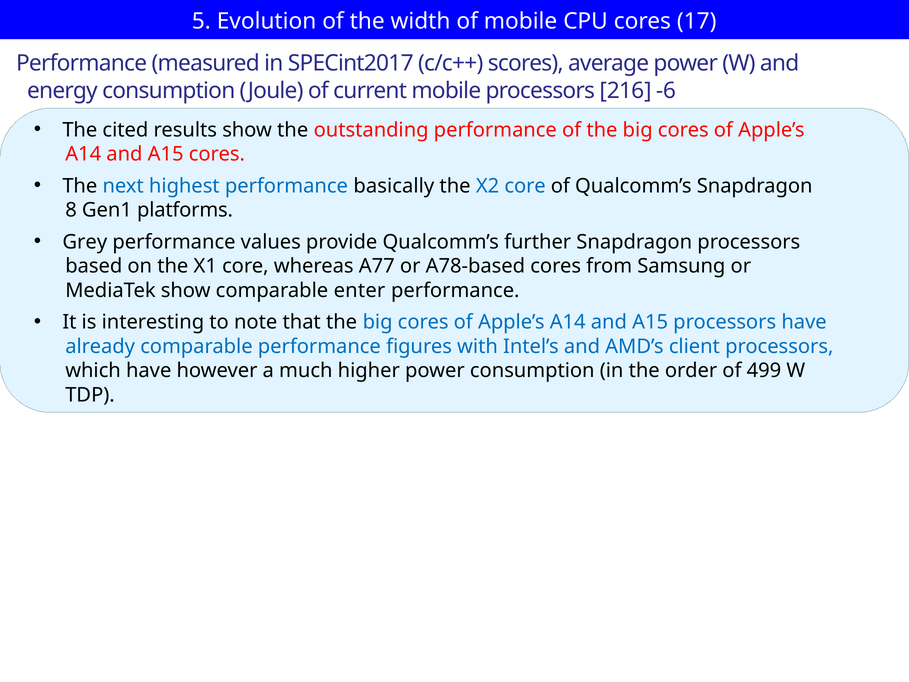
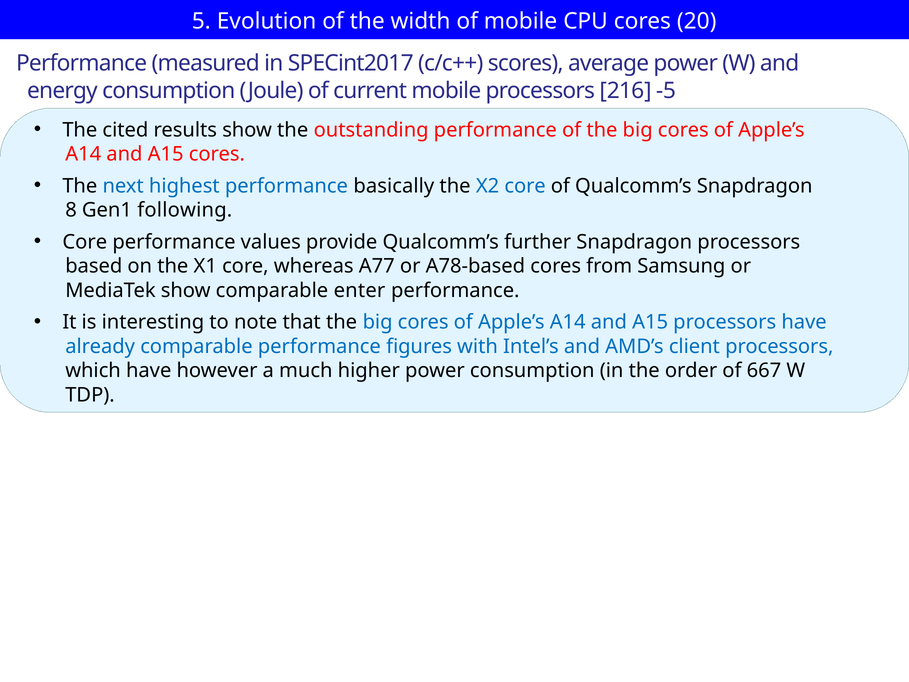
17: 17 -> 20
-6: -6 -> -5
platforms: platforms -> following
Grey at (85, 242): Grey -> Core
499: 499 -> 667
